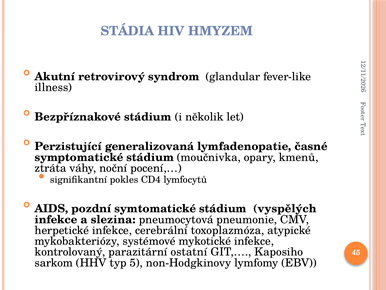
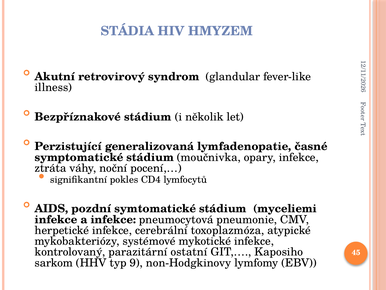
opary kmenů: kmenů -> infekce
vyspělých: vyspělých -> myceliemi
a slezina: slezina -> infekce
5: 5 -> 9
